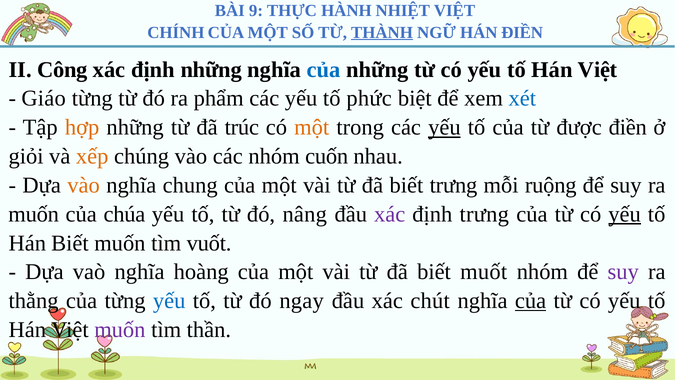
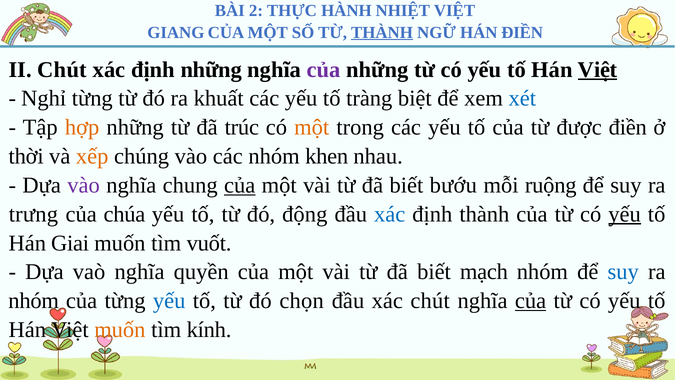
9: 9 -> 2
CHÍNH: CHÍNH -> GIANG
II Công: Công -> Chút
của at (324, 70) colour: blue -> purple
Việt at (598, 70) underline: none -> present
Giáo: Giáo -> Nghỉ
phẩm: phẩm -> khuất
phức: phức -> tràng
yếu at (444, 127) underline: present -> none
giỏi: giỏi -> thời
cuốn: cuốn -> khen
vào at (84, 185) colour: orange -> purple
của at (240, 185) underline: none -> present
biết trưng: trưng -> bướu
muốn at (34, 214): muốn -> trưng
nâng: nâng -> động
xác at (390, 214) colour: purple -> blue
định trưng: trưng -> thành
Hán Biết: Biết -> Giai
hoàng: hoàng -> quyền
muốt: muốt -> mạch
suy at (623, 272) colour: purple -> blue
thằng at (34, 301): thằng -> nhóm
ngay: ngay -> chọn
muốn at (120, 330) colour: purple -> orange
thần: thần -> kính
